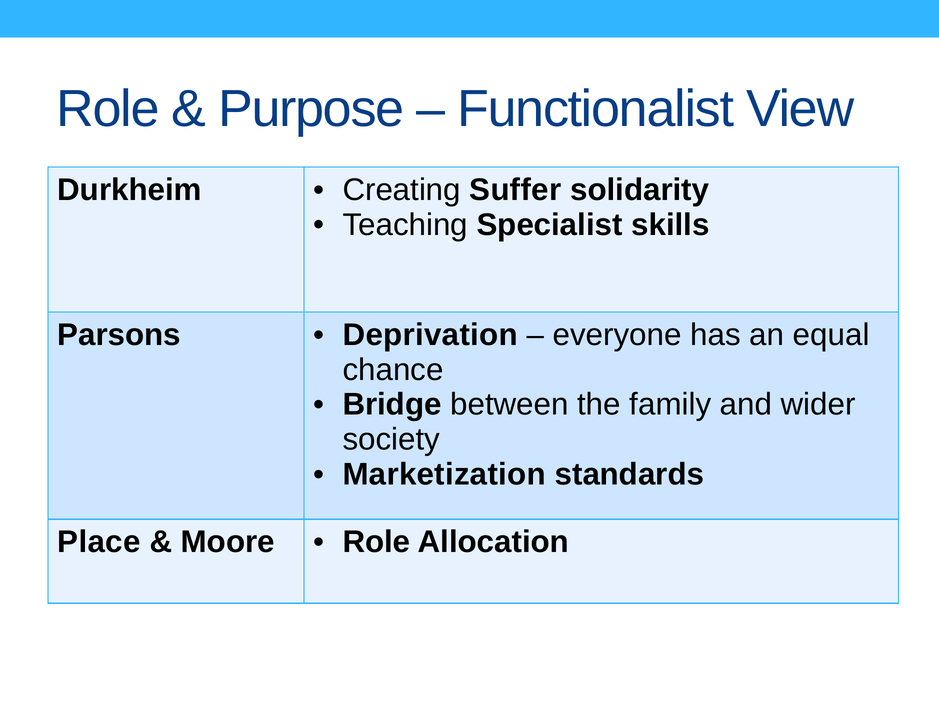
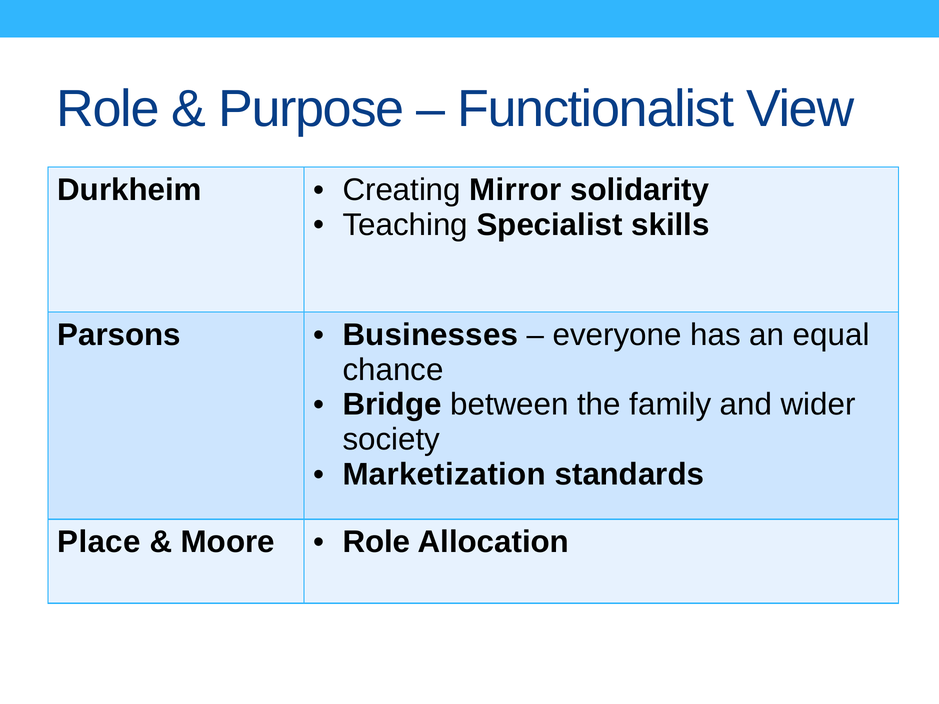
Suffer: Suffer -> Mirror
Deprivation: Deprivation -> Businesses
